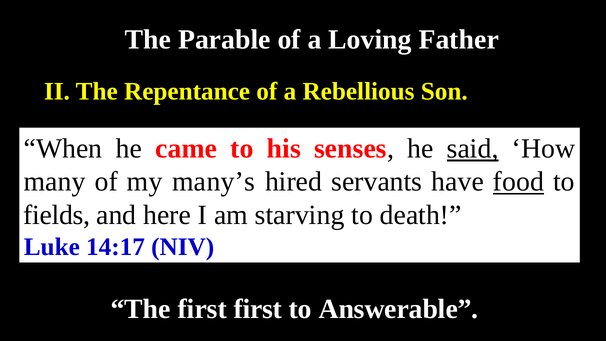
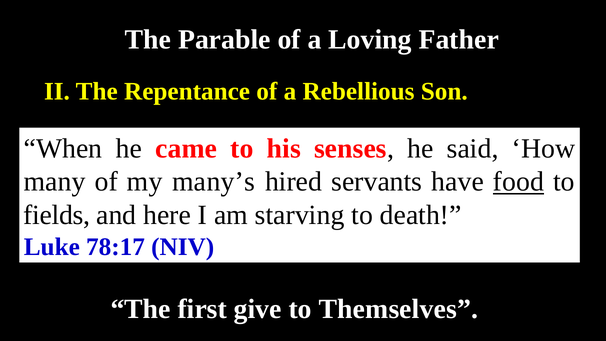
said underline: present -> none
14:17: 14:17 -> 78:17
first first: first -> give
Answerable: Answerable -> Themselves
